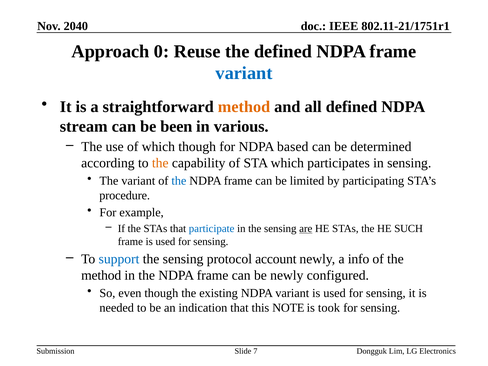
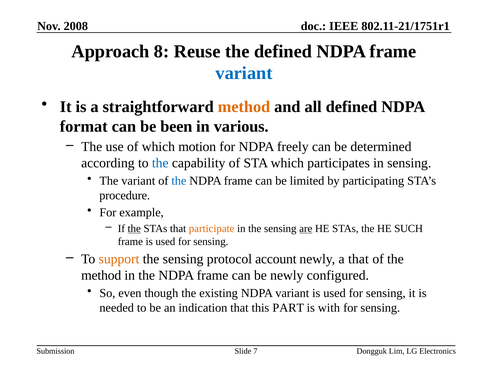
2040: 2040 -> 2008
0: 0 -> 8
stream: stream -> format
which though: though -> motion
based: based -> freely
the at (160, 163) colour: orange -> blue
the at (134, 229) underline: none -> present
participate colour: blue -> orange
support colour: blue -> orange
a info: info -> that
NOTE: NOTE -> PART
took: took -> with
